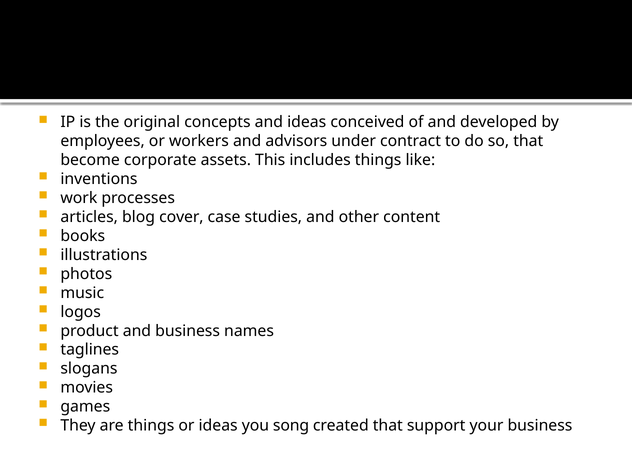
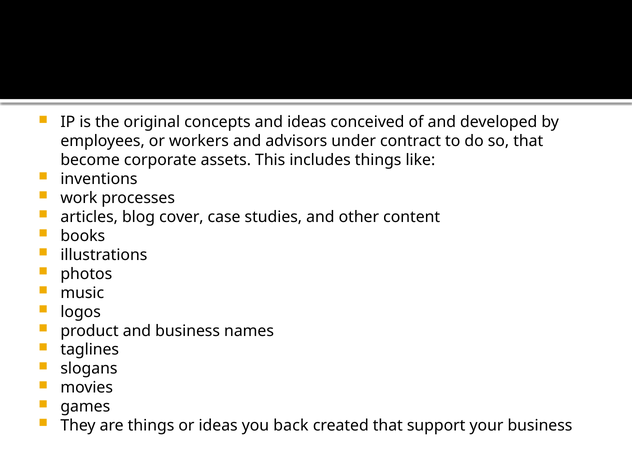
song: song -> back
